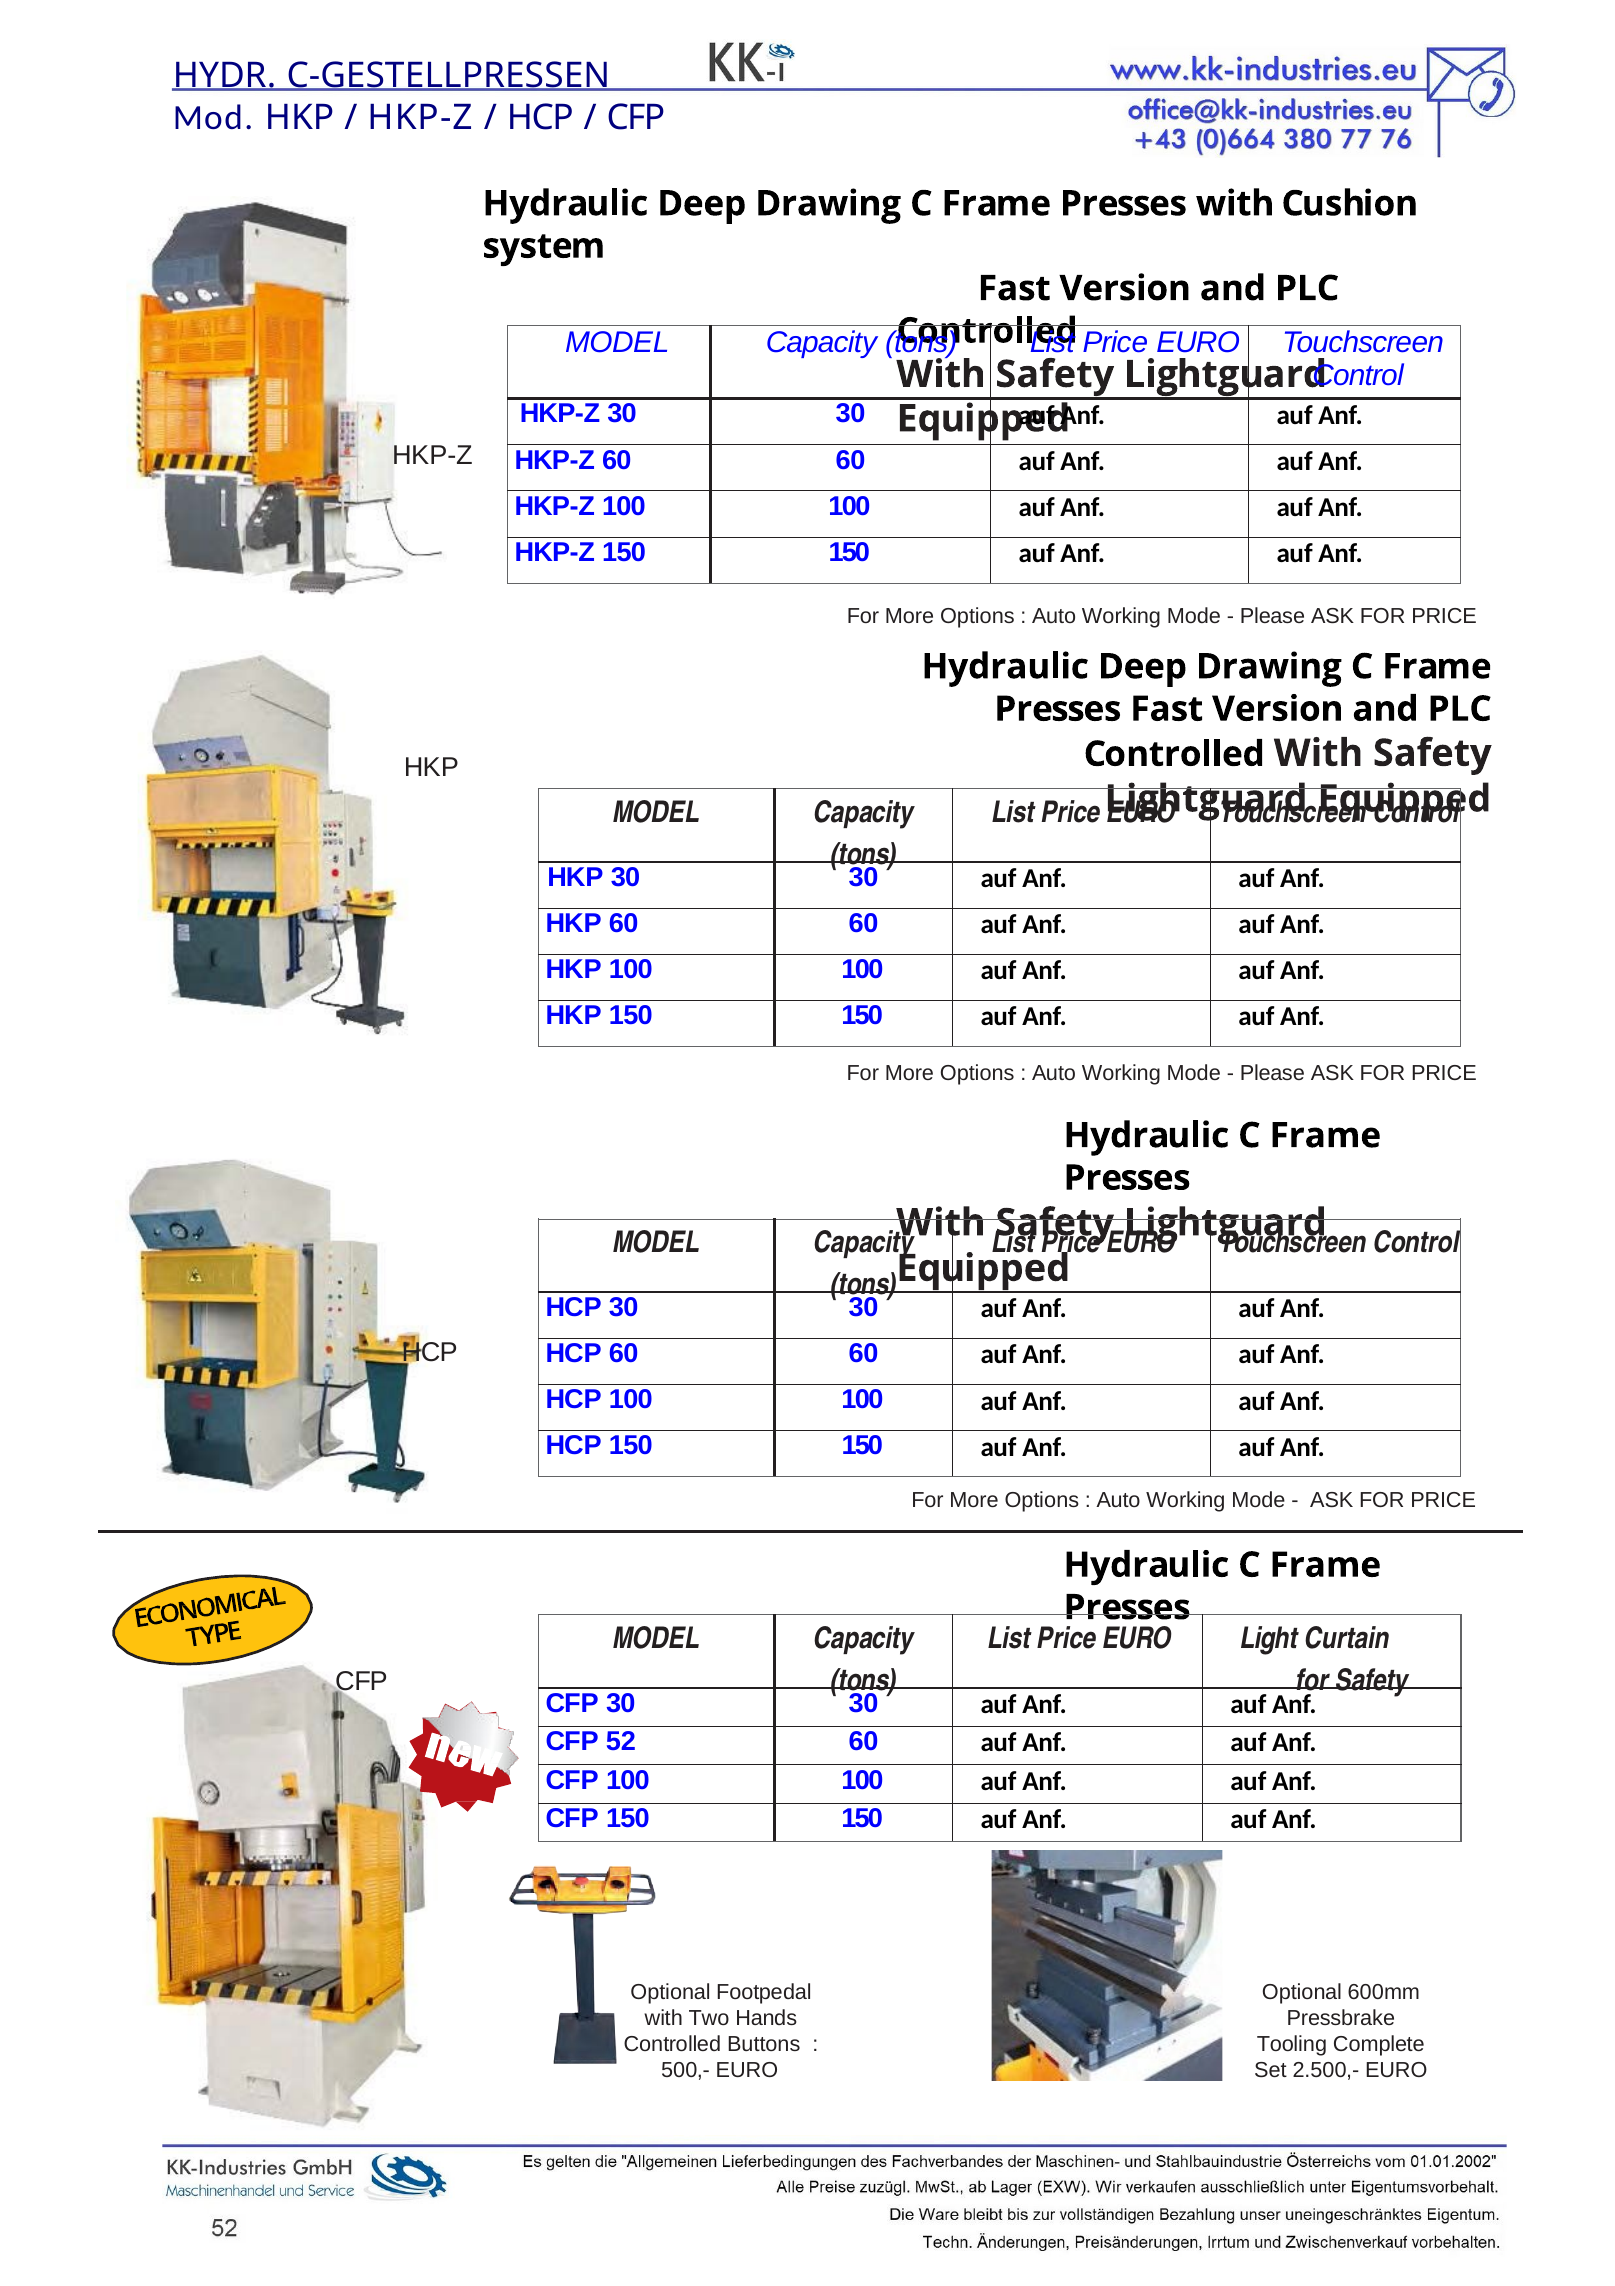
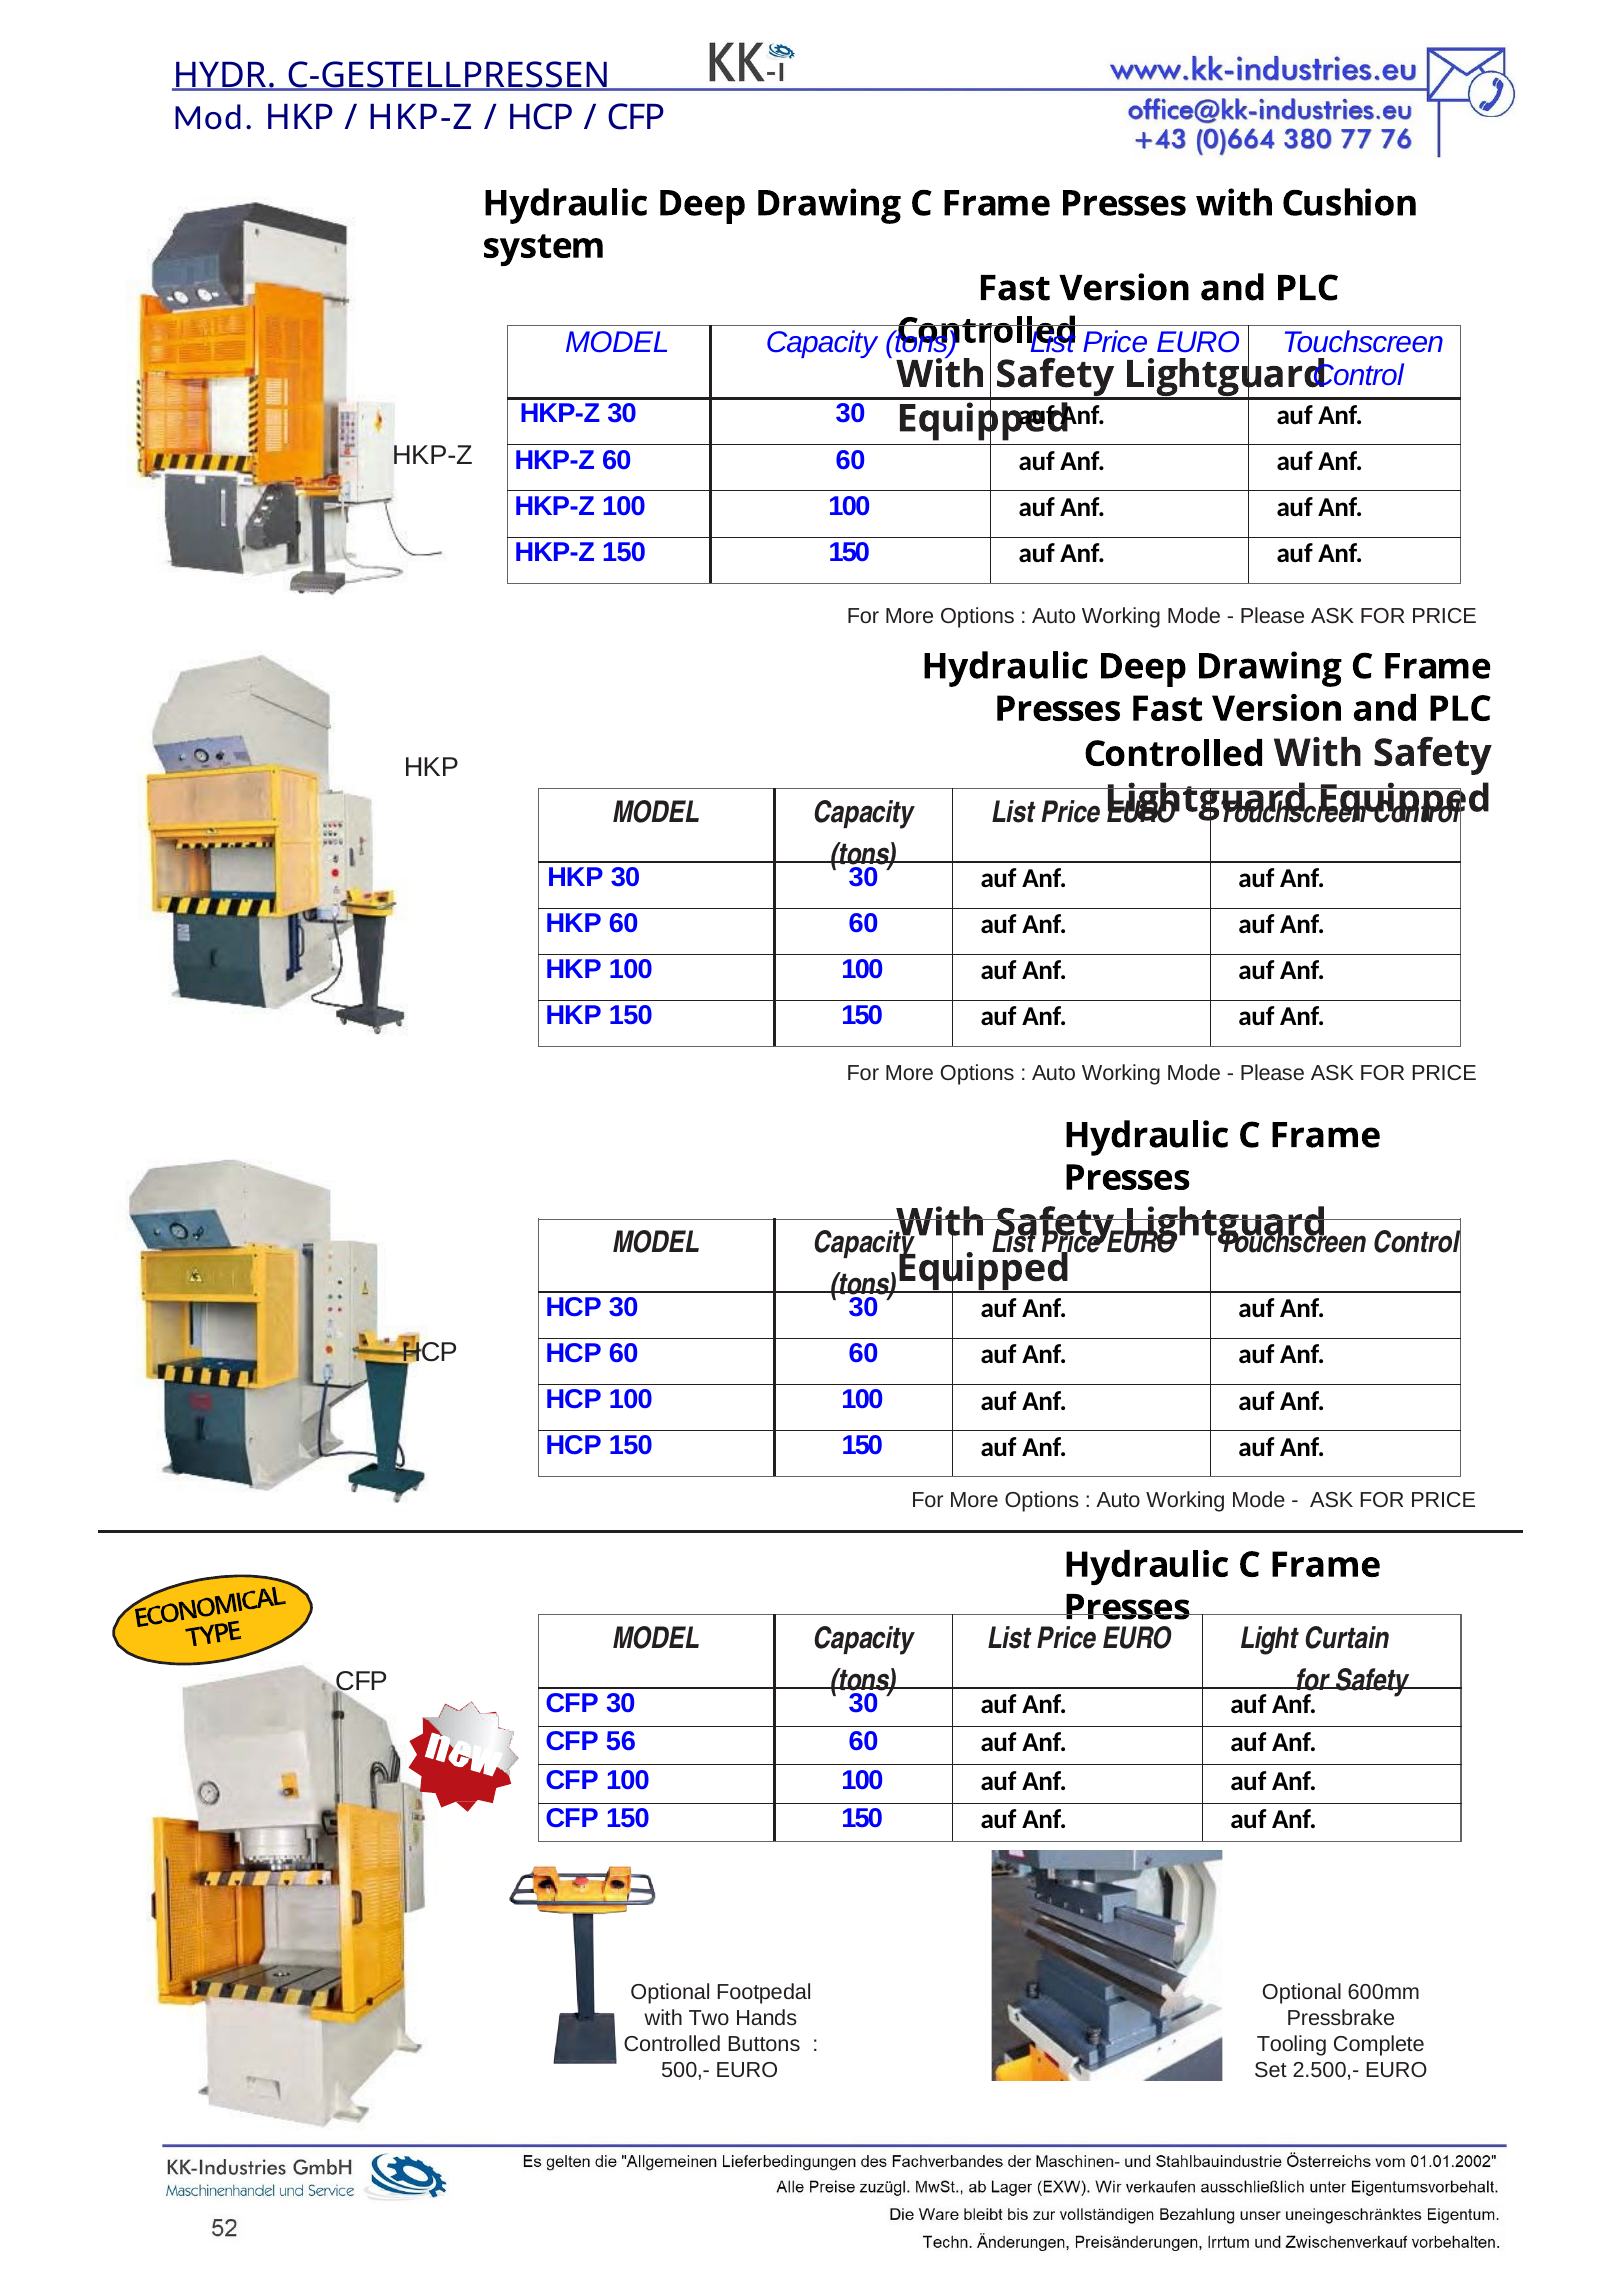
52: 52 -> 56
